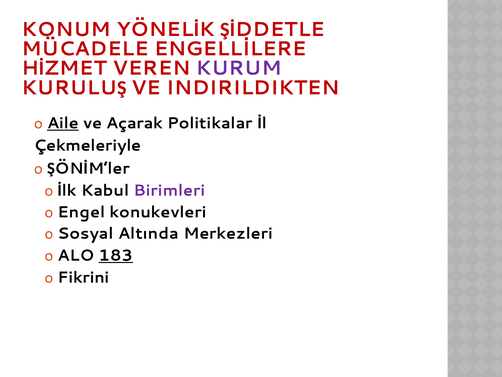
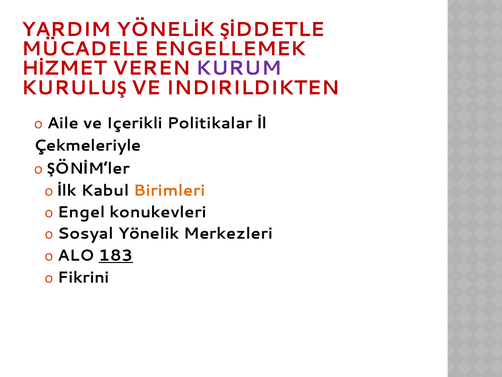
KONUM: KONUM -> YARDIM
ENGELLİLERE: ENGELLİLERE -> ENGELLEMEK
Aile underline: present -> none
Açarak: Açarak -> Içerikli
Birimleri colour: purple -> orange
Altında: Altında -> Yönelik
